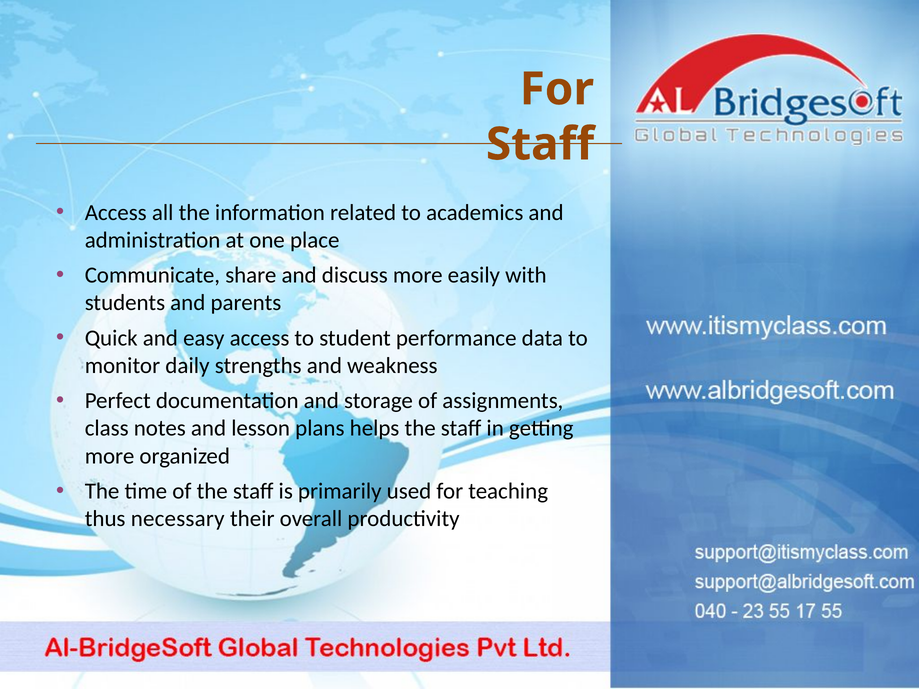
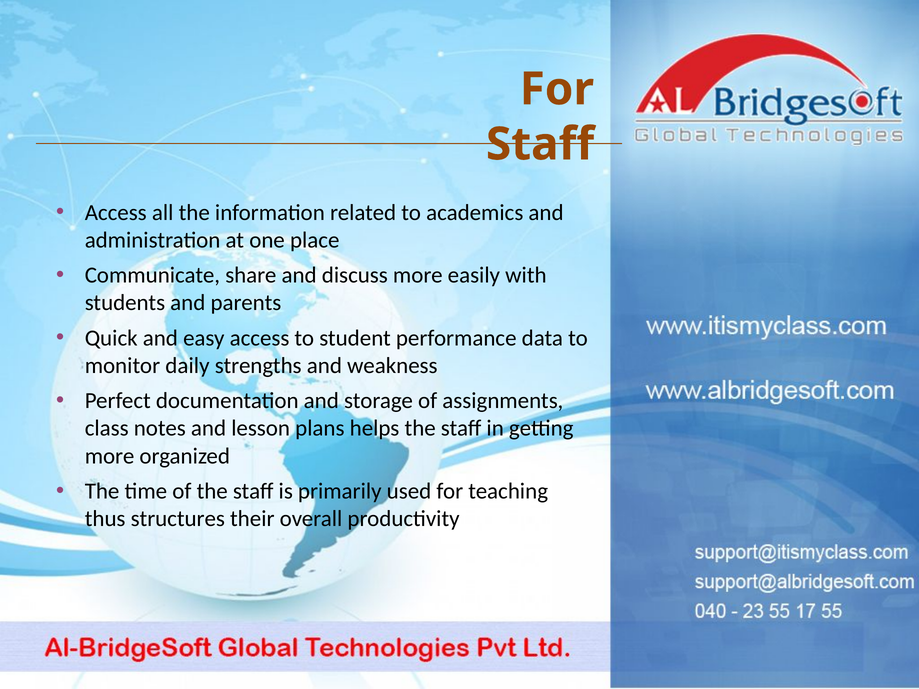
necessary: necessary -> structures
